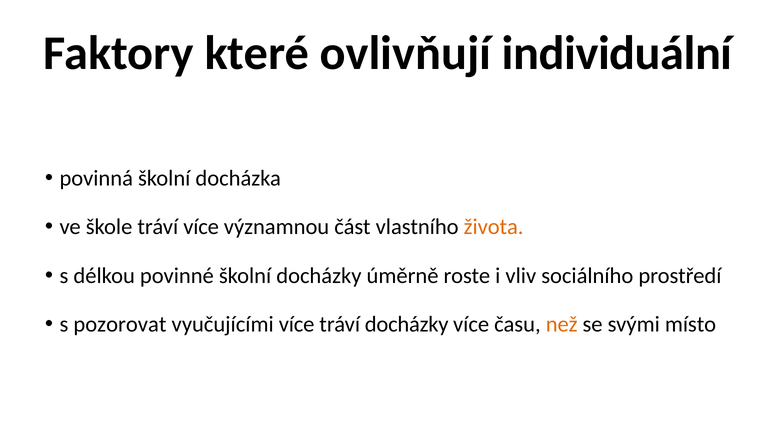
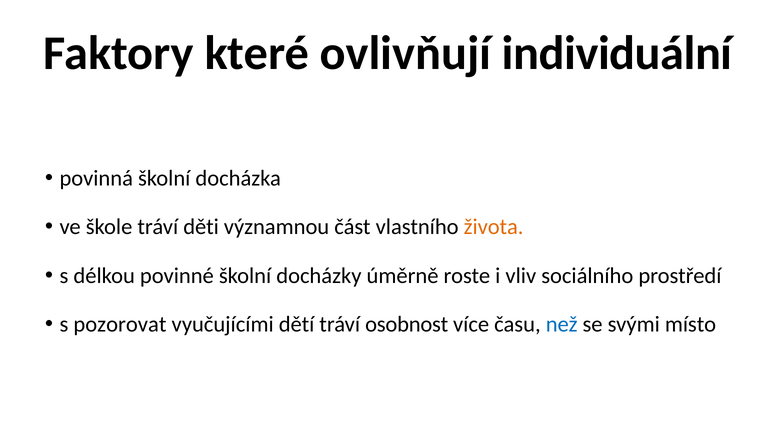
tráví více: více -> děti
vyučujícími více: více -> dětí
tráví docházky: docházky -> osobnost
než colour: orange -> blue
